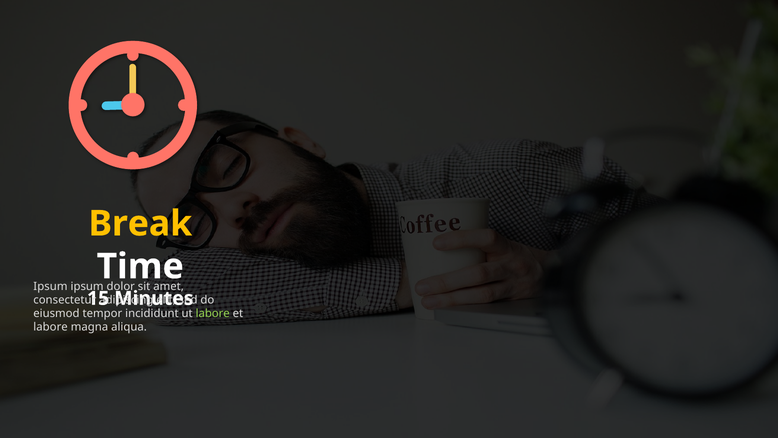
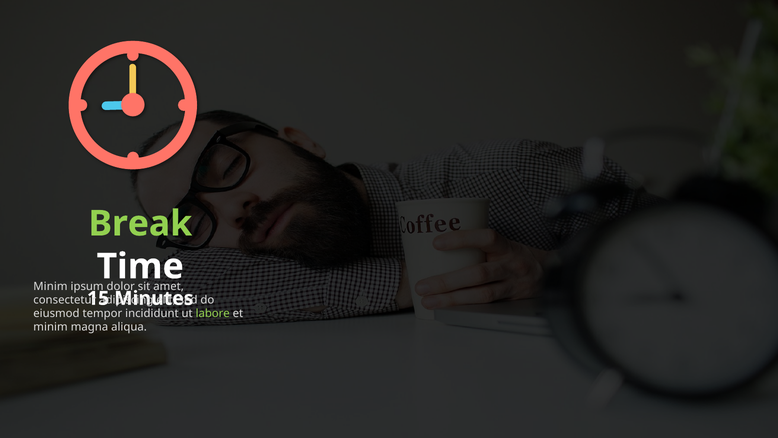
Break colour: yellow -> light green
Ipsum at (50, 286): Ipsum -> Minim
labore at (51, 327): labore -> minim
